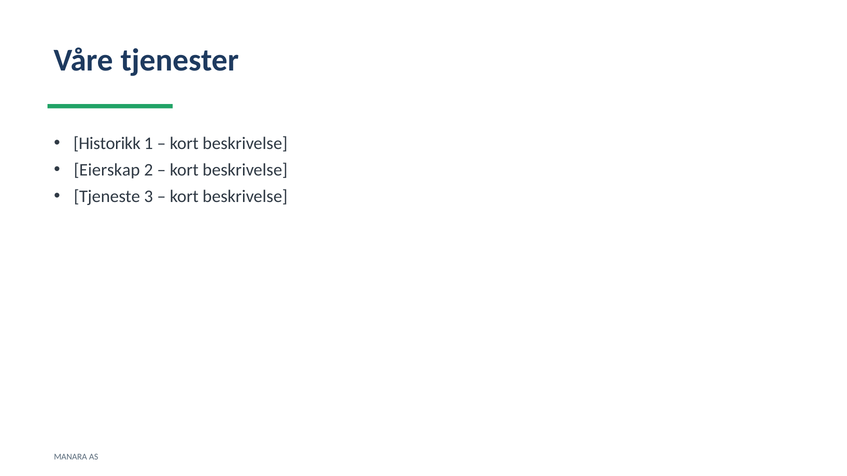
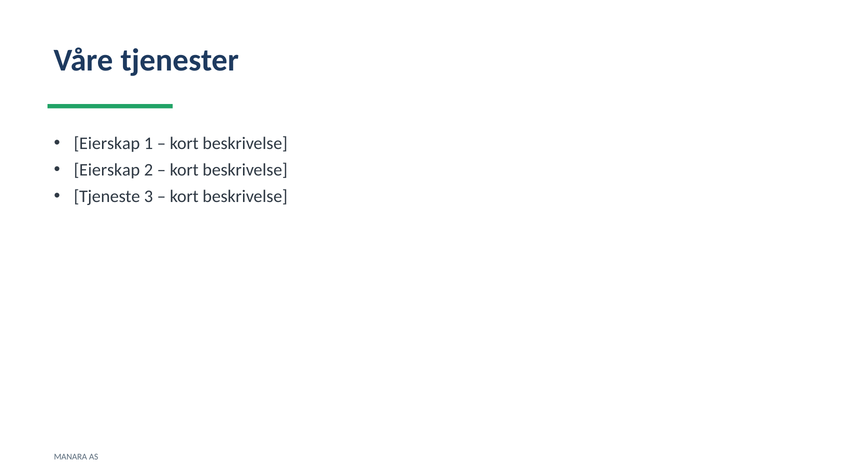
Historikk at (107, 143): Historikk -> Eierskap
